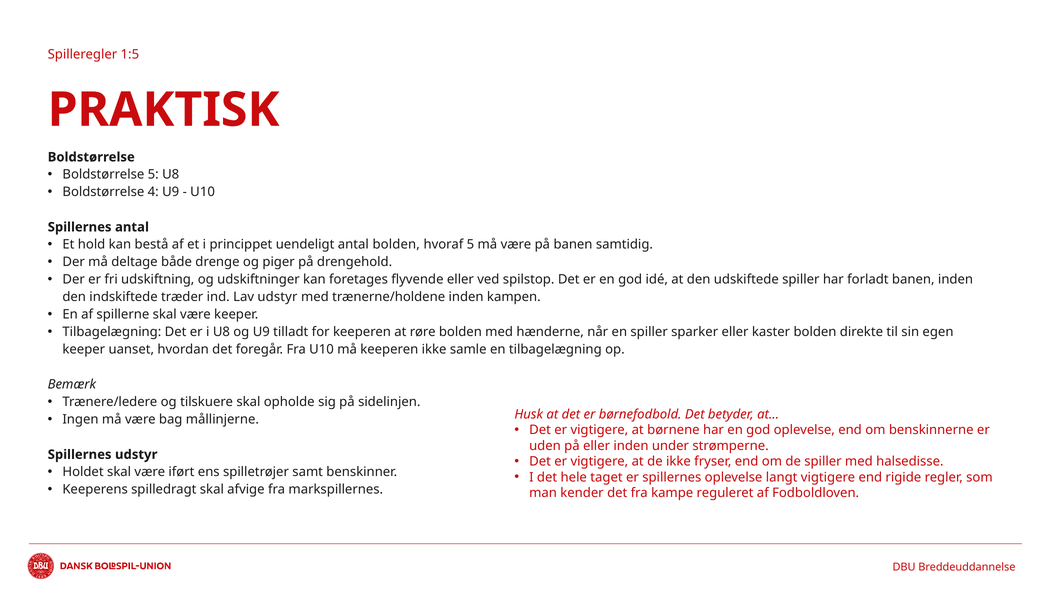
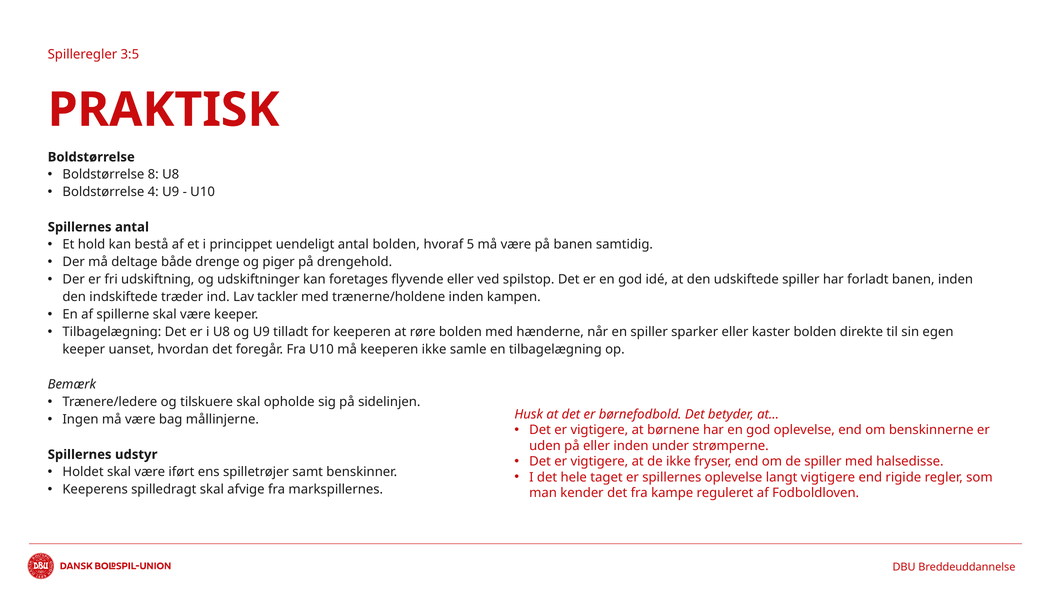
1:5: 1:5 -> 3:5
Boldstørrelse 5: 5 -> 8
Lav udstyr: udstyr -> tackler
